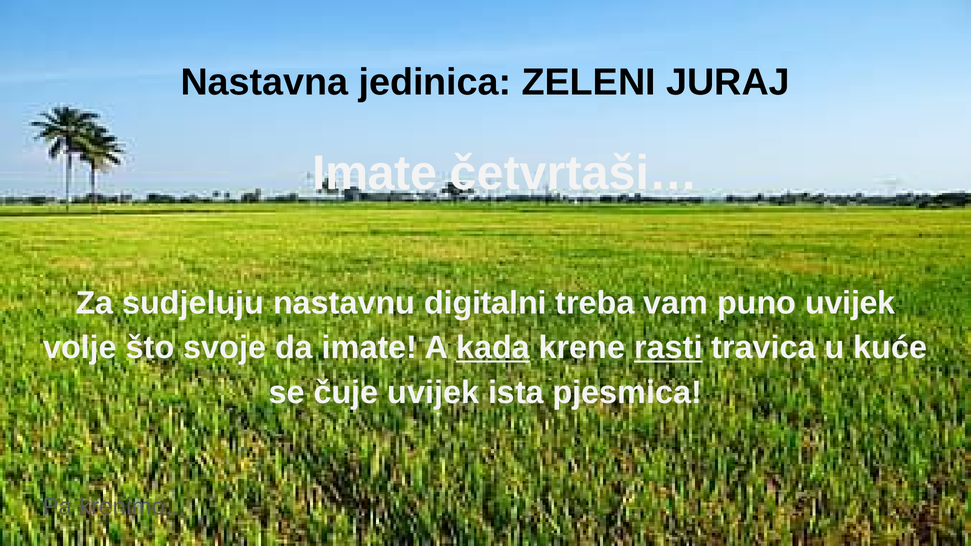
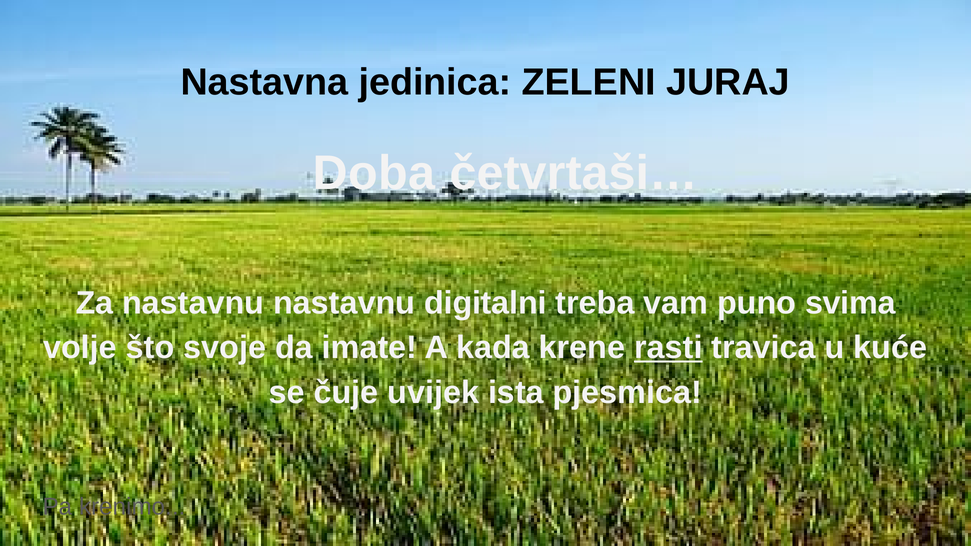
Imate at (375, 173): Imate -> Doba
Za sudjeluju: sudjeluju -> nastavnu
puno uvijek: uvijek -> svima
kada underline: present -> none
